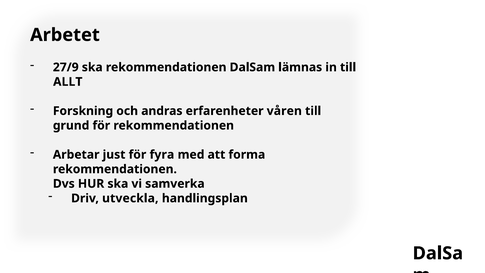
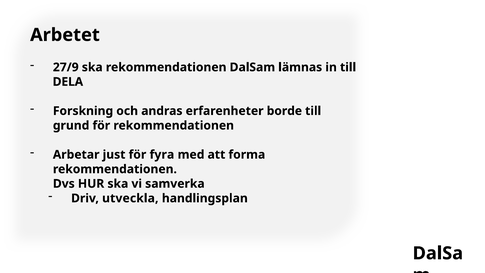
ALLT: ALLT -> DELA
våren: våren -> borde
